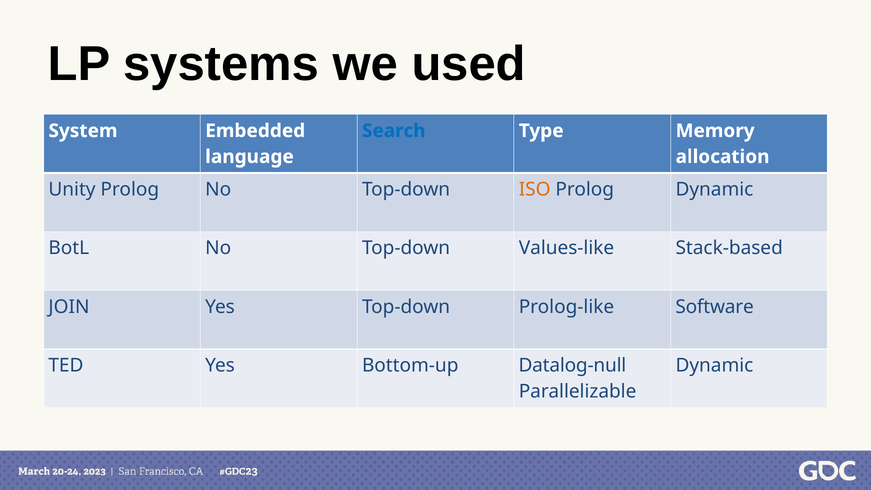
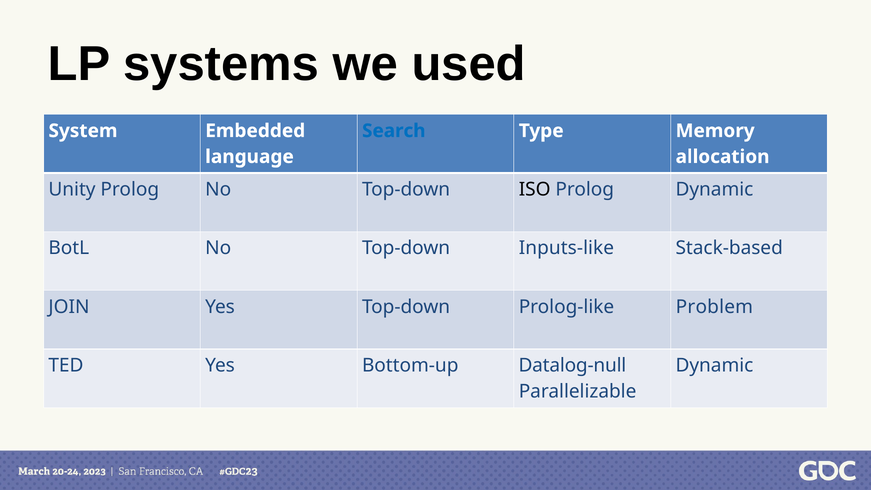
ISO colour: orange -> black
Values-like: Values-like -> Inputs-like
Software: Software -> Problem
